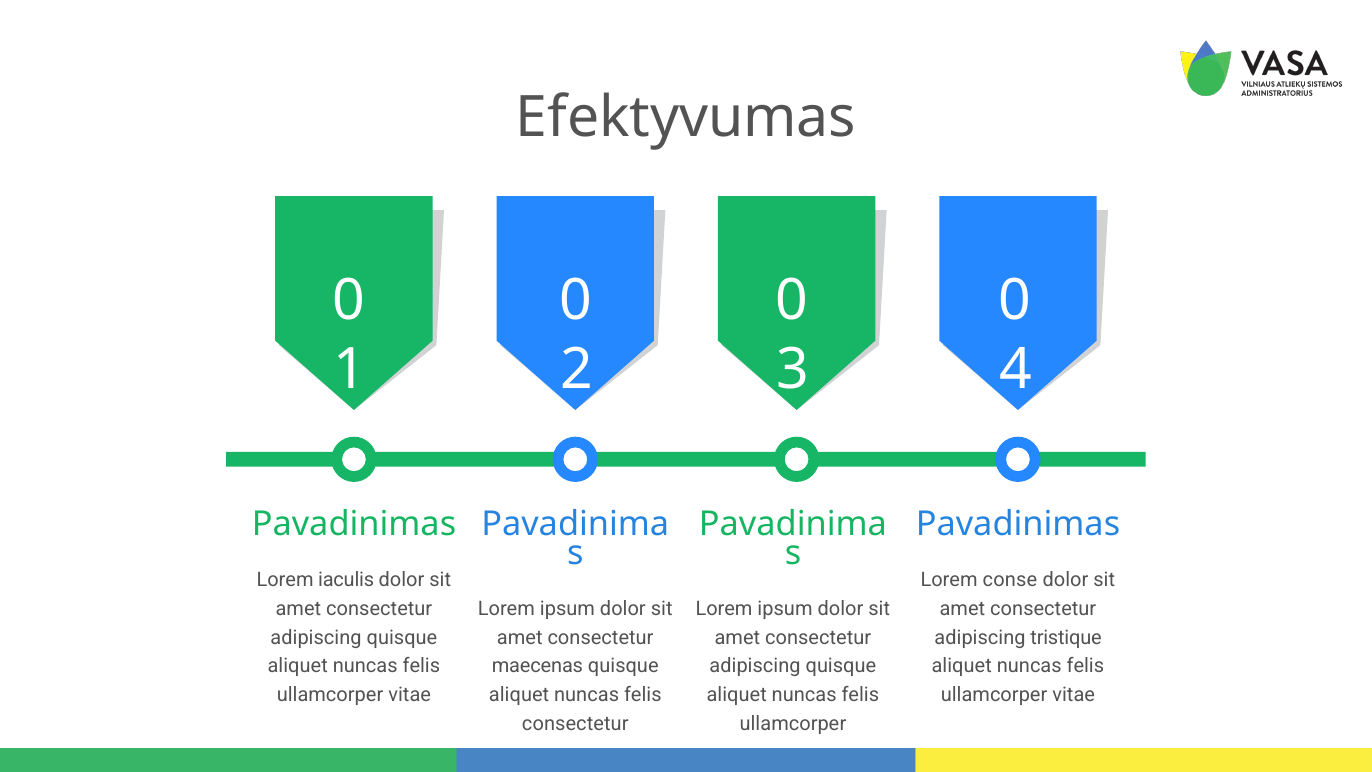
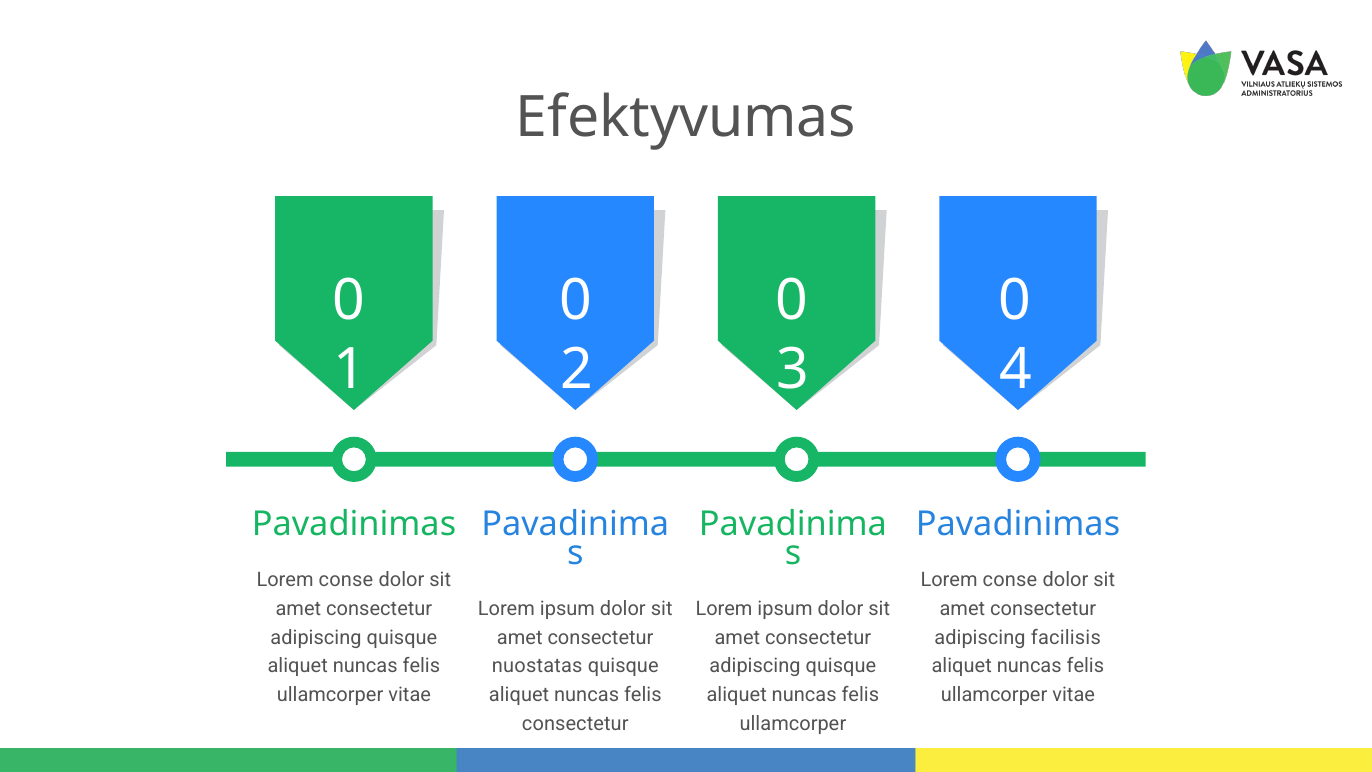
iaculis at (346, 580): iaculis -> conse
tristique: tristique -> facilisis
maecenas: maecenas -> nuostatas
